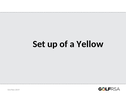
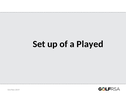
Yellow: Yellow -> Played
